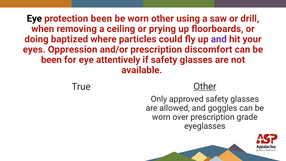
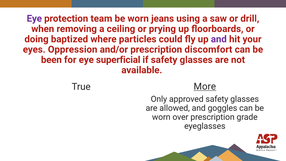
Eye at (34, 19) colour: black -> purple
protection been: been -> team
worn other: other -> jeans
attentively: attentively -> superficial
True Other: Other -> More
